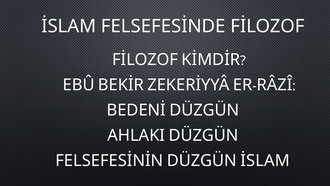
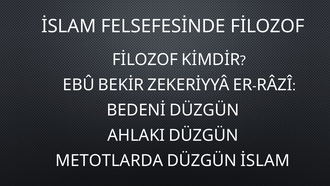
FELSEFESİNİN: FELSEFESİNİN -> METOTLARDA
